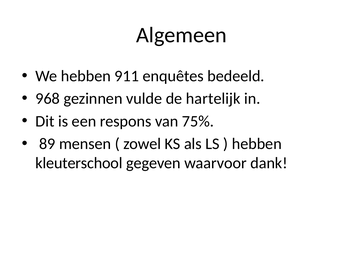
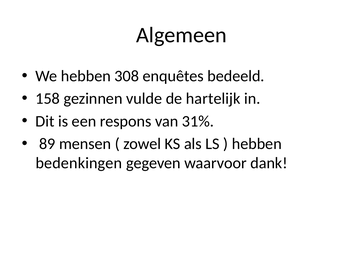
911: 911 -> 308
968: 968 -> 158
75%: 75% -> 31%
kleuterschool: kleuterschool -> bedenkingen
